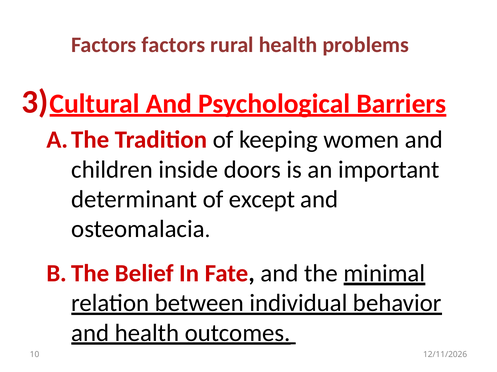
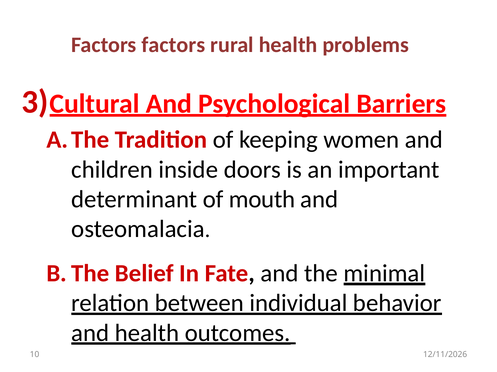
except: except -> mouth
